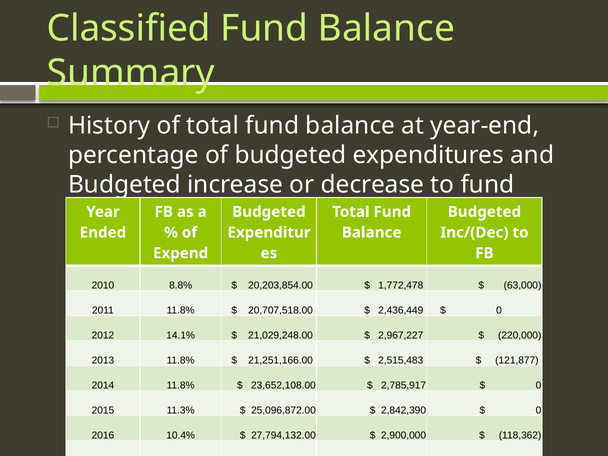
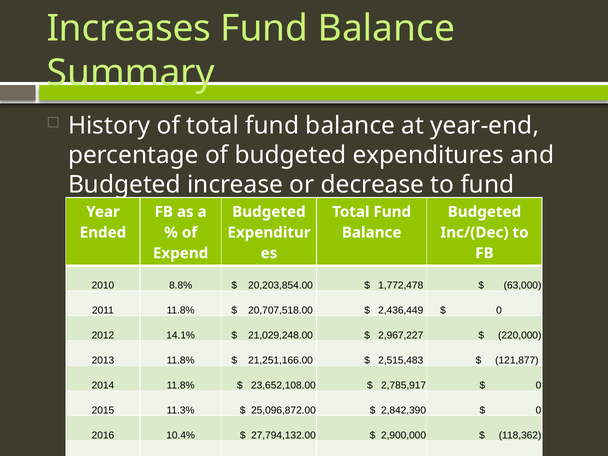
Classified: Classified -> Increases
